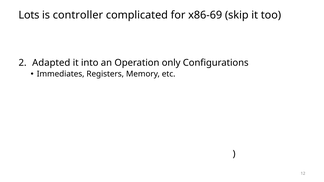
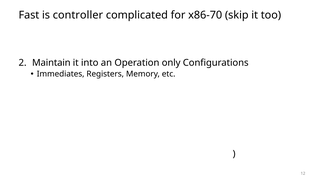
Lots: Lots -> Fast
x86-69: x86-69 -> x86-70
Adapted: Adapted -> Maintain
